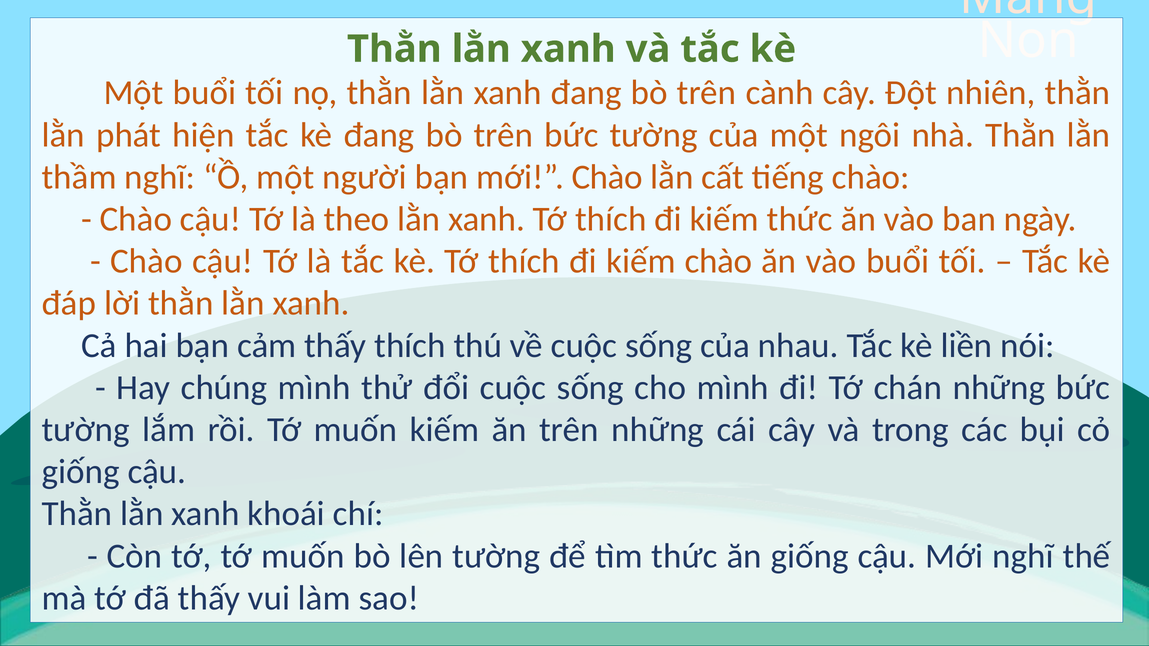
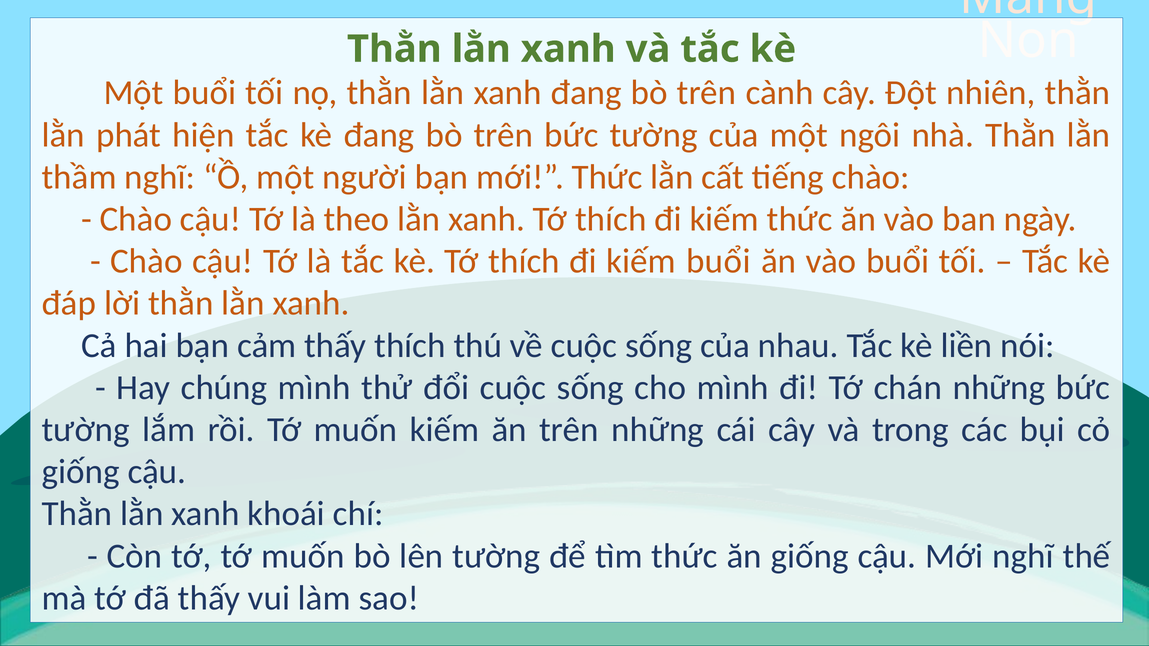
mới Chào: Chào -> Thức
kiếm chào: chào -> buổi
